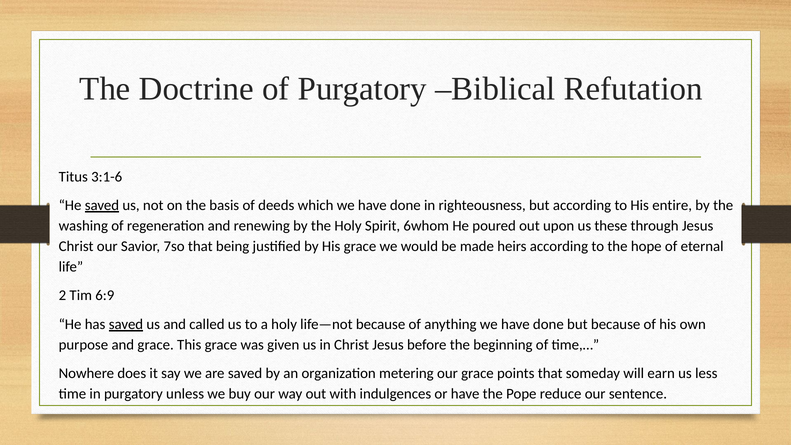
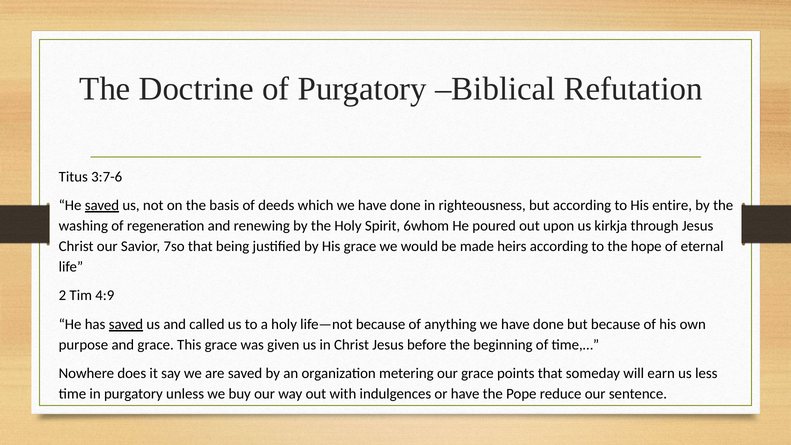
3:1-6: 3:1-6 -> 3:7-6
these: these -> kirkja
6:9: 6:9 -> 4:9
